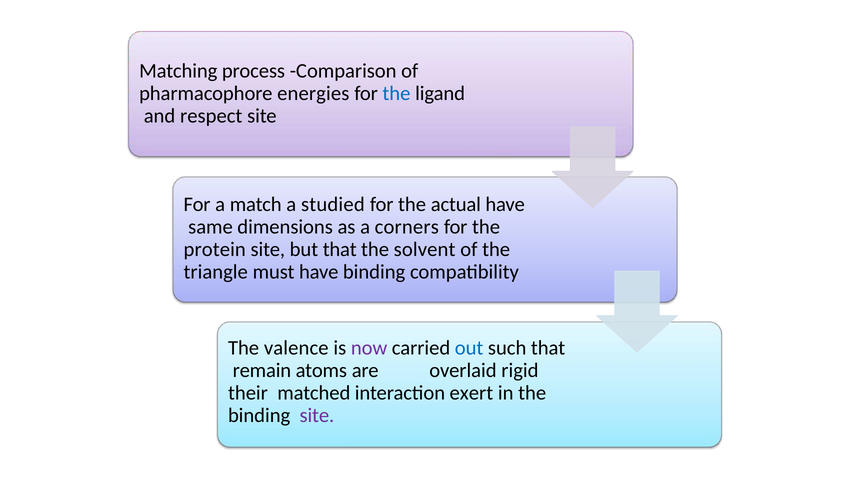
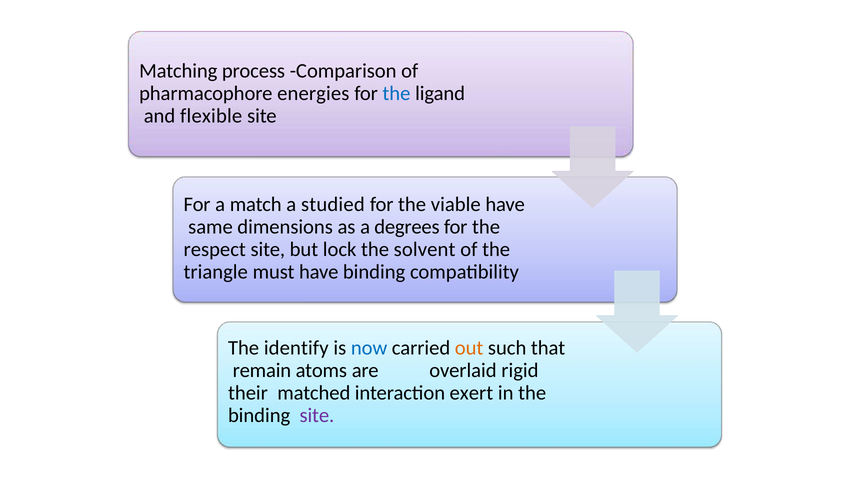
respect: respect -> flexible
actual: actual -> viable
corners: corners -> degrees
protein: protein -> respect
but that: that -> lock
valence: valence -> identify
now colour: purple -> blue
out colour: blue -> orange
